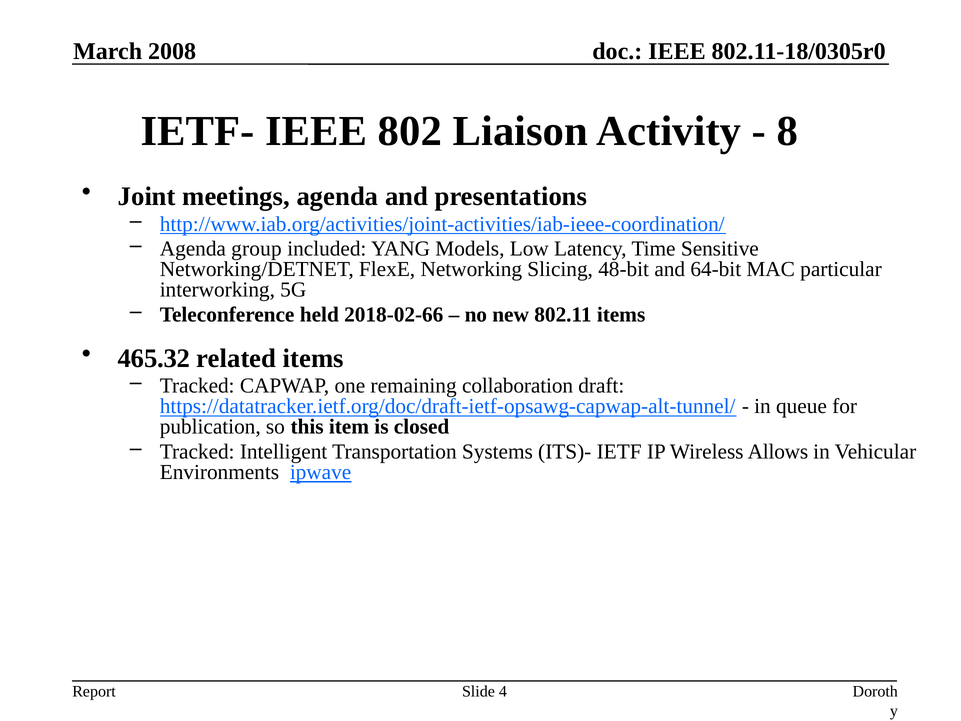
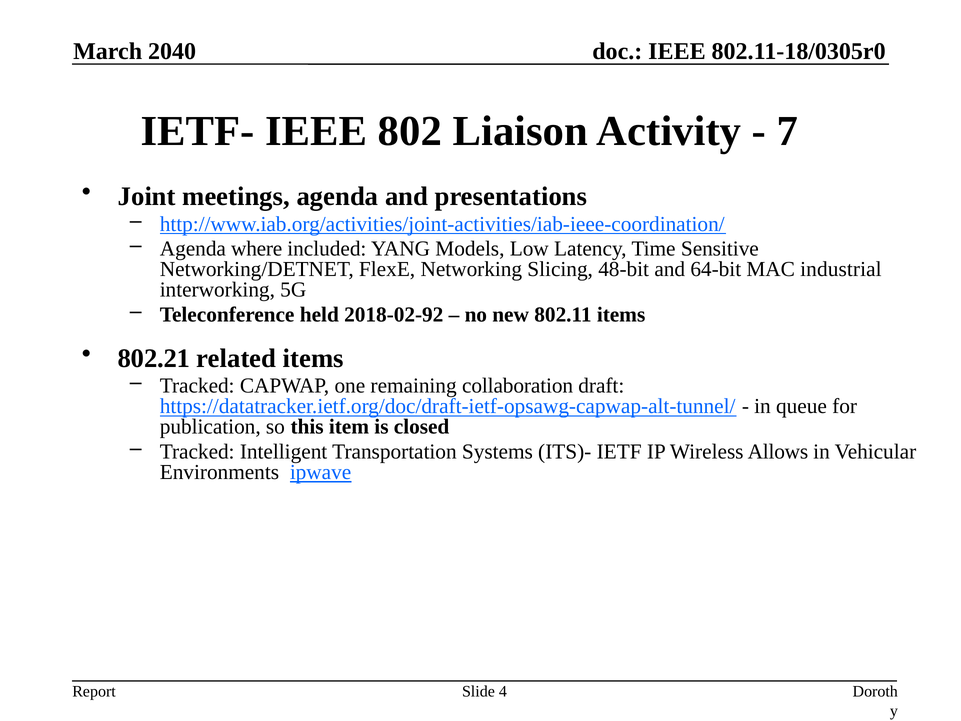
2008: 2008 -> 2040
8: 8 -> 7
group: group -> where
particular: particular -> industrial
2018-02-66: 2018-02-66 -> 2018-02-92
465.32: 465.32 -> 802.21
